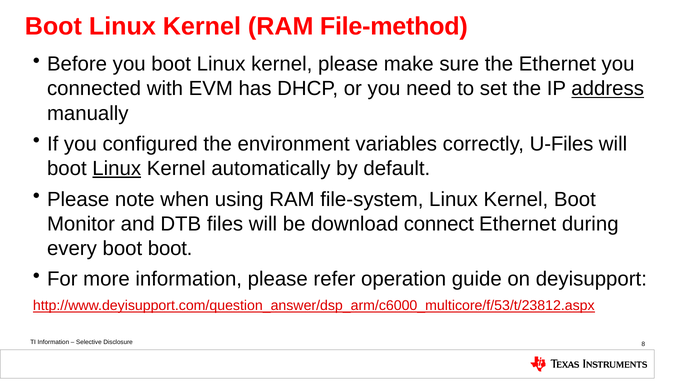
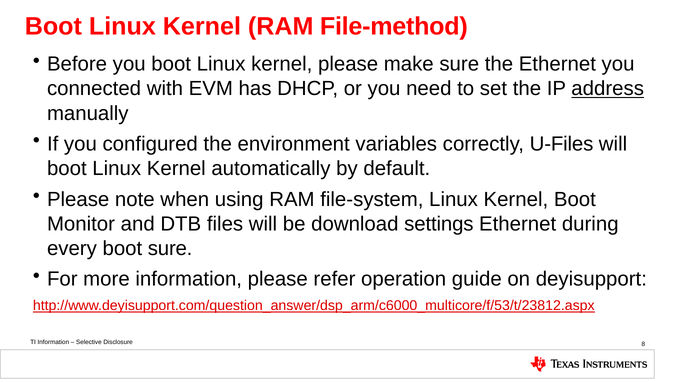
Linux at (117, 168) underline: present -> none
connect: connect -> settings
boot boot: boot -> sure
